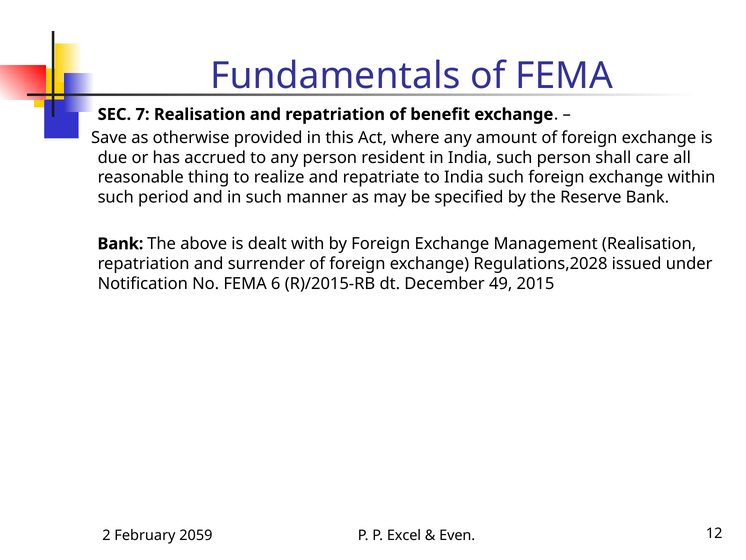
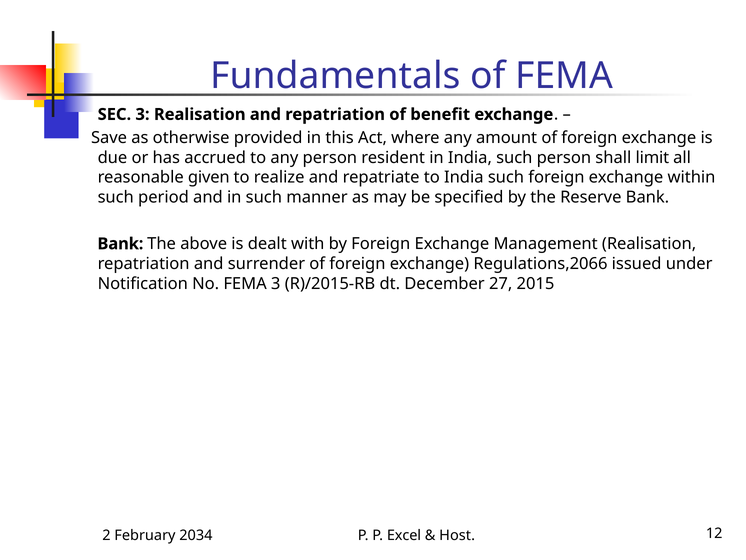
SEC 7: 7 -> 3
care: care -> limit
thing: thing -> given
Regulations,2028: Regulations,2028 -> Regulations,2066
FEMA 6: 6 -> 3
49: 49 -> 27
2059: 2059 -> 2034
Even: Even -> Host
